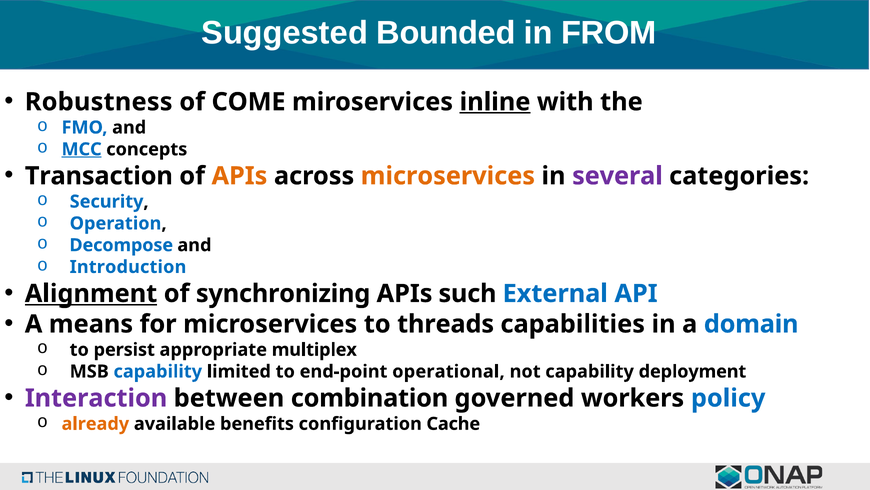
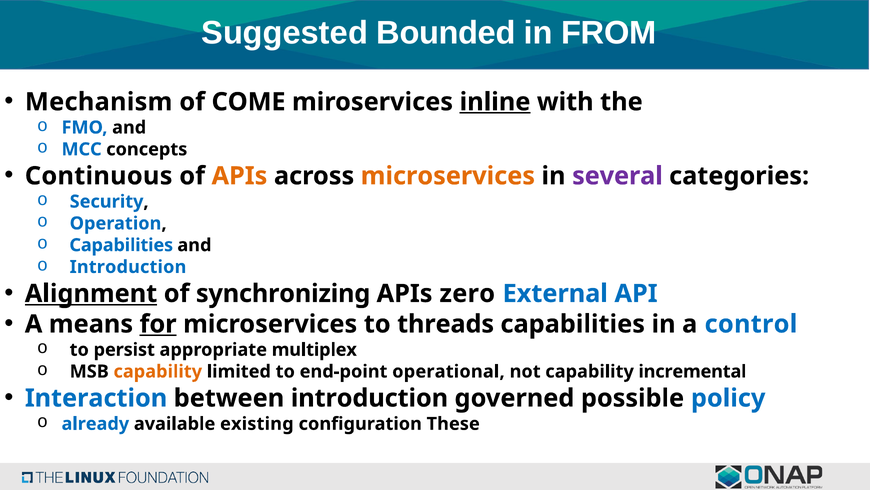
Robustness: Robustness -> Mechanism
MCC underline: present -> none
Transaction: Transaction -> Continuous
Decompose at (121, 245): Decompose -> Capabilities
such: such -> zero
for underline: none -> present
domain: domain -> control
capability at (158, 371) colour: blue -> orange
deployment: deployment -> incremental
Interaction colour: purple -> blue
between combination: combination -> introduction
workers: workers -> possible
already colour: orange -> blue
benefits: benefits -> existing
Cache: Cache -> These
